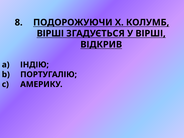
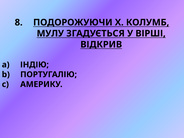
ВІРШІ at (50, 33): ВІРШІ -> МУЛУ
